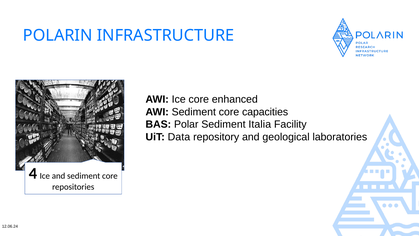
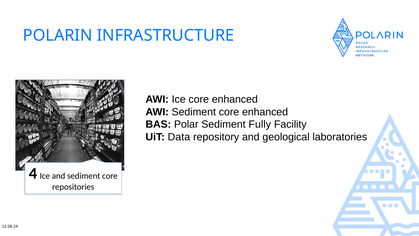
Sediment core capacities: capacities -> enhanced
Italia: Italia -> Fully
